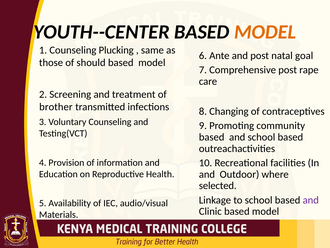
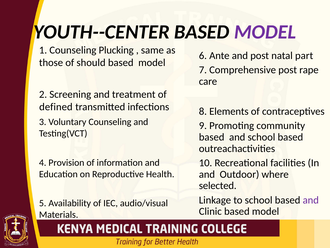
MODEL at (265, 32) colour: orange -> purple
goal: goal -> part
brother: brother -> defined
Changing: Changing -> Elements
